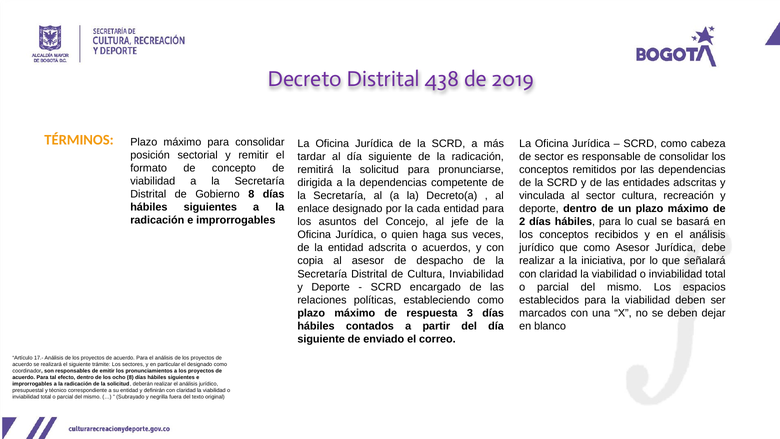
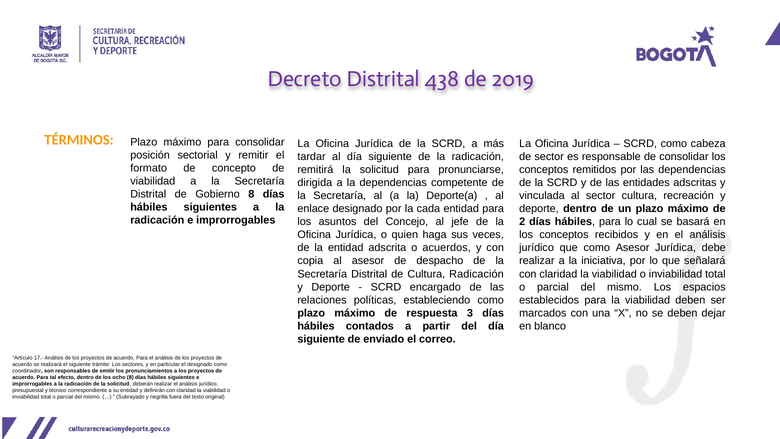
Decreto(a: Decreto(a -> Deporte(a
Cultura Inviabilidad: Inviabilidad -> Radicación
